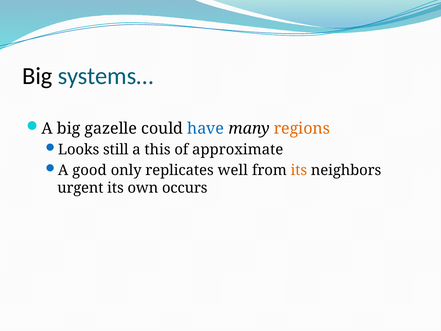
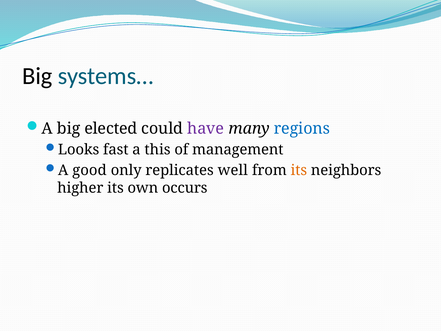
gazelle: gazelle -> elected
have colour: blue -> purple
regions colour: orange -> blue
still: still -> fast
approximate: approximate -> management
urgent: urgent -> higher
